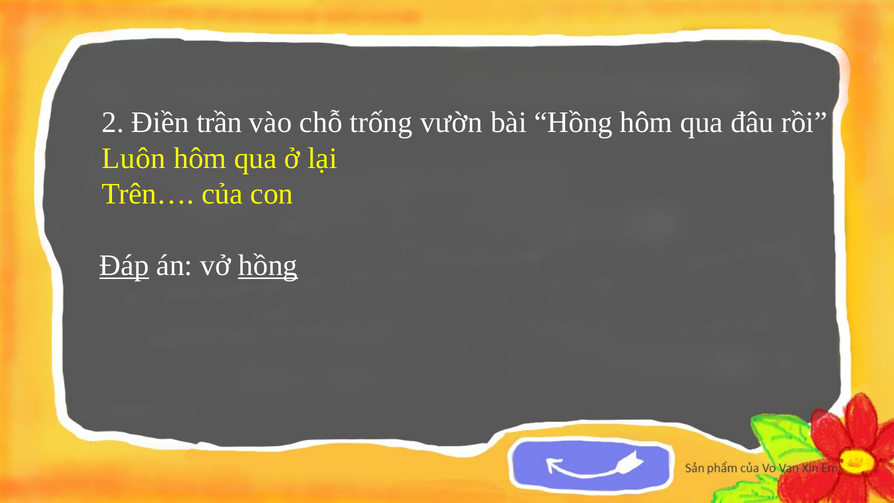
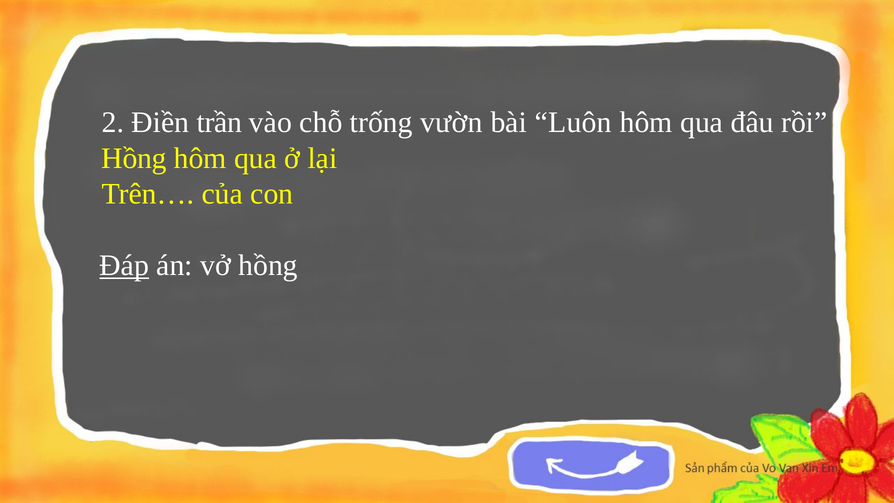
bài Hồng: Hồng -> Luôn
Luôn at (134, 158): Luôn -> Hồng
hồng at (268, 265) underline: present -> none
